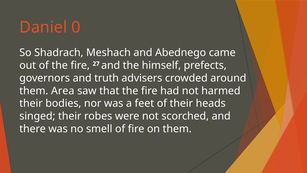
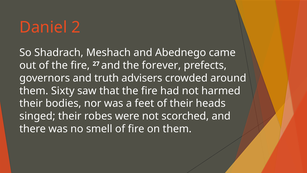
0: 0 -> 2
himself: himself -> forever
Area: Area -> Sixty
